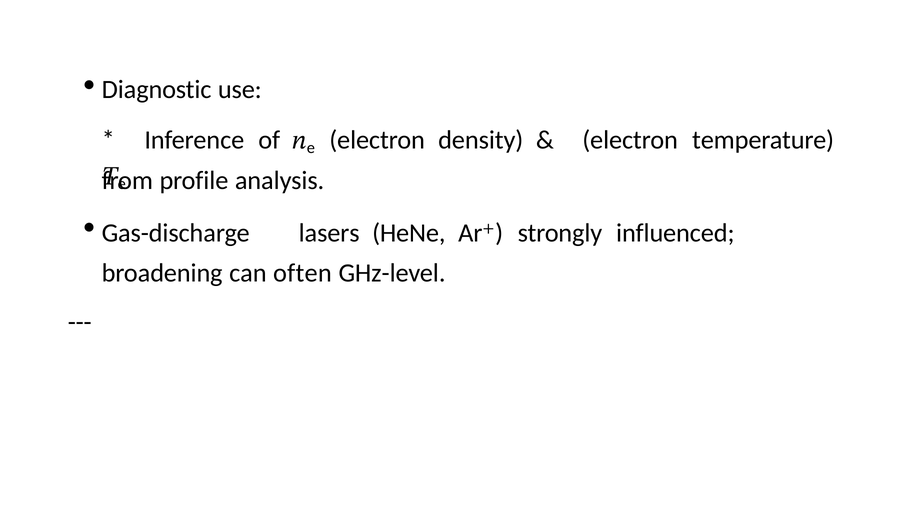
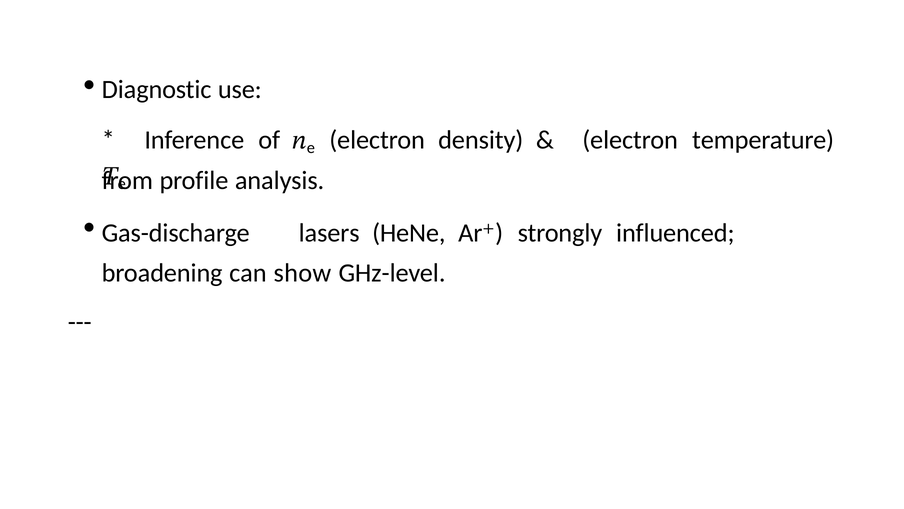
often: often -> show
